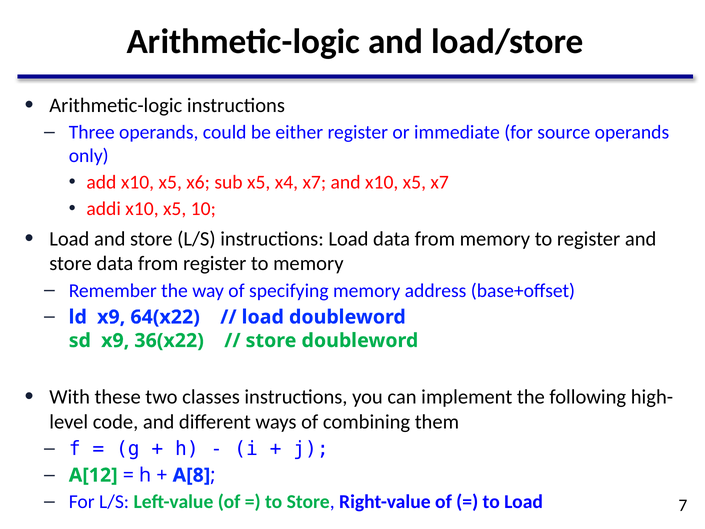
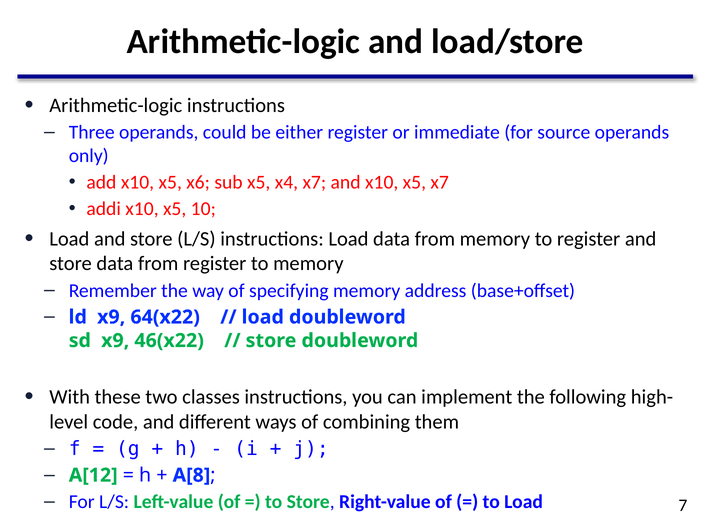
36(x22: 36(x22 -> 46(x22
